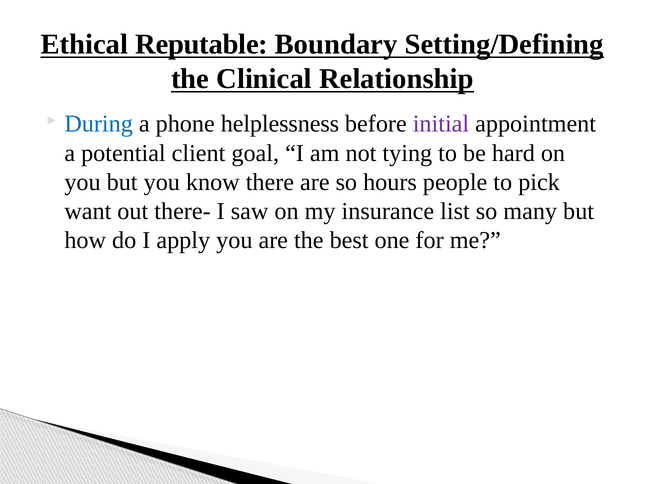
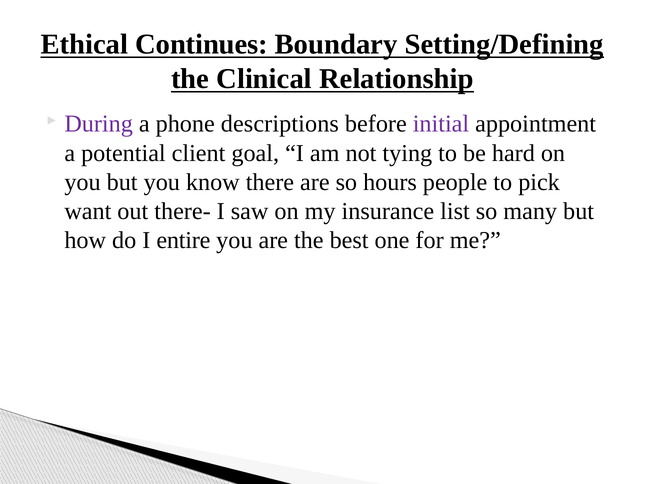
Reputable: Reputable -> Continues
During colour: blue -> purple
helplessness: helplessness -> descriptions
apply: apply -> entire
